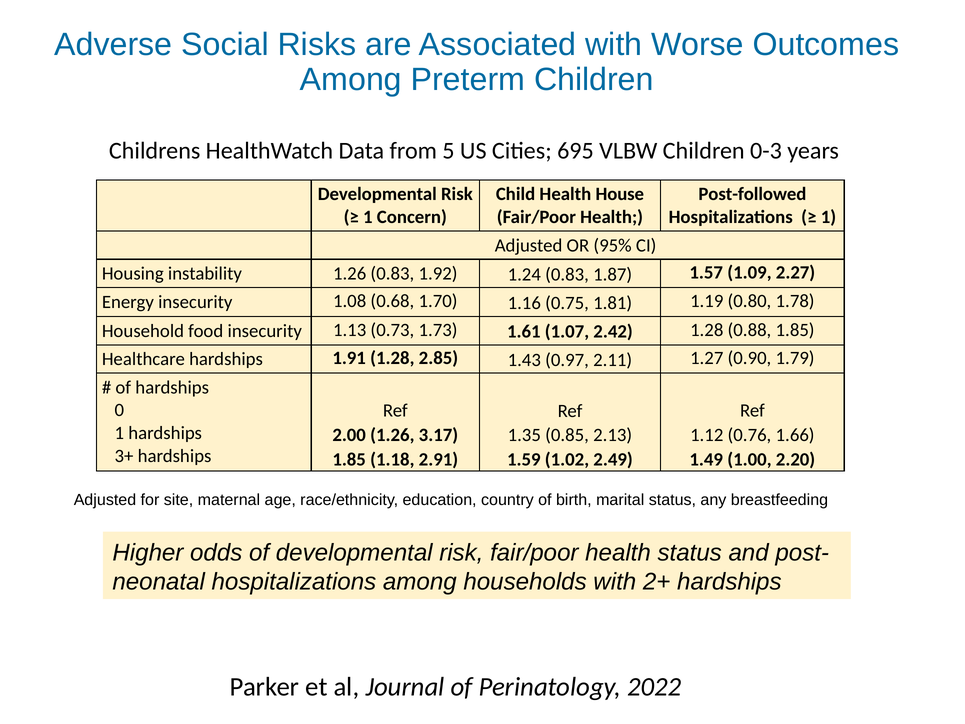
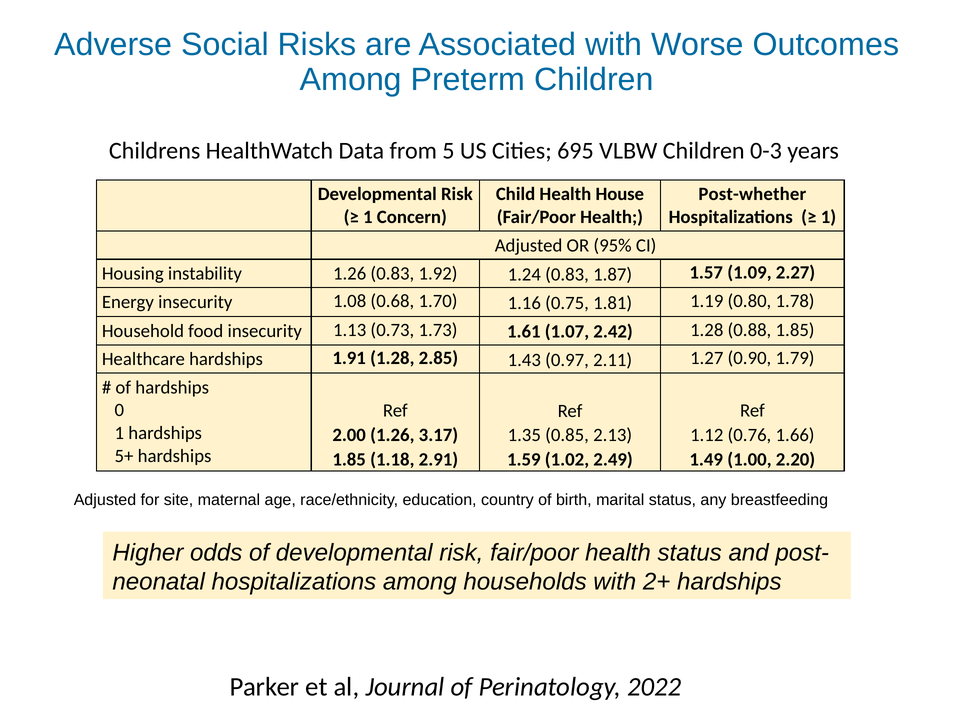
Post-followed: Post-followed -> Post-whether
3+: 3+ -> 5+
